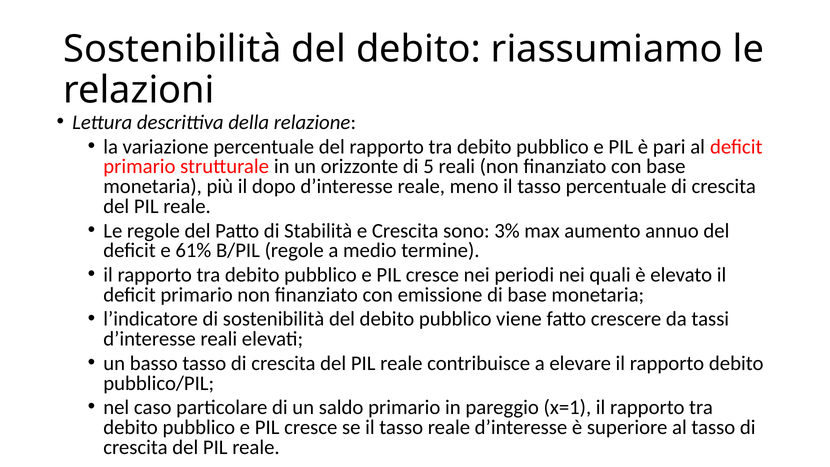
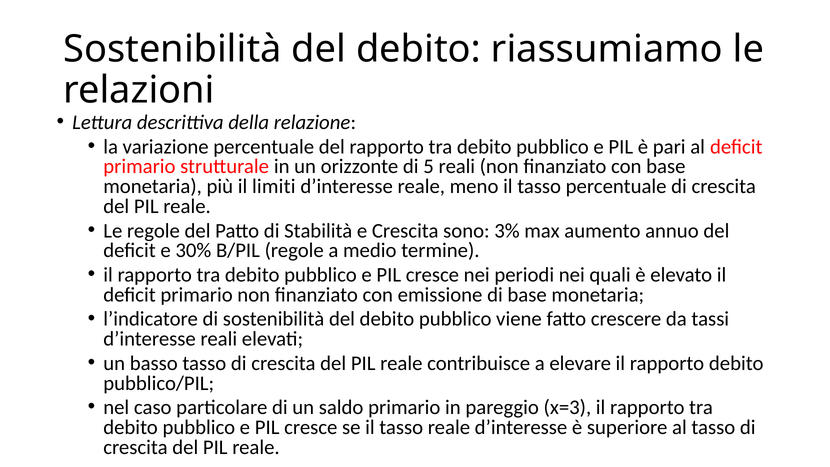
dopo: dopo -> limiti
61%: 61% -> 30%
x=1: x=1 -> x=3
